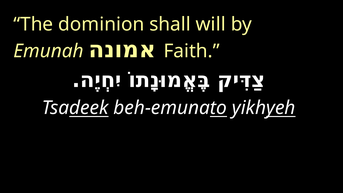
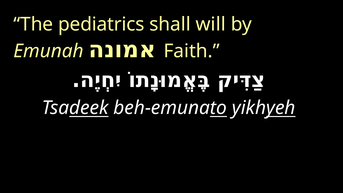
dominion: dominion -> pediatrics
